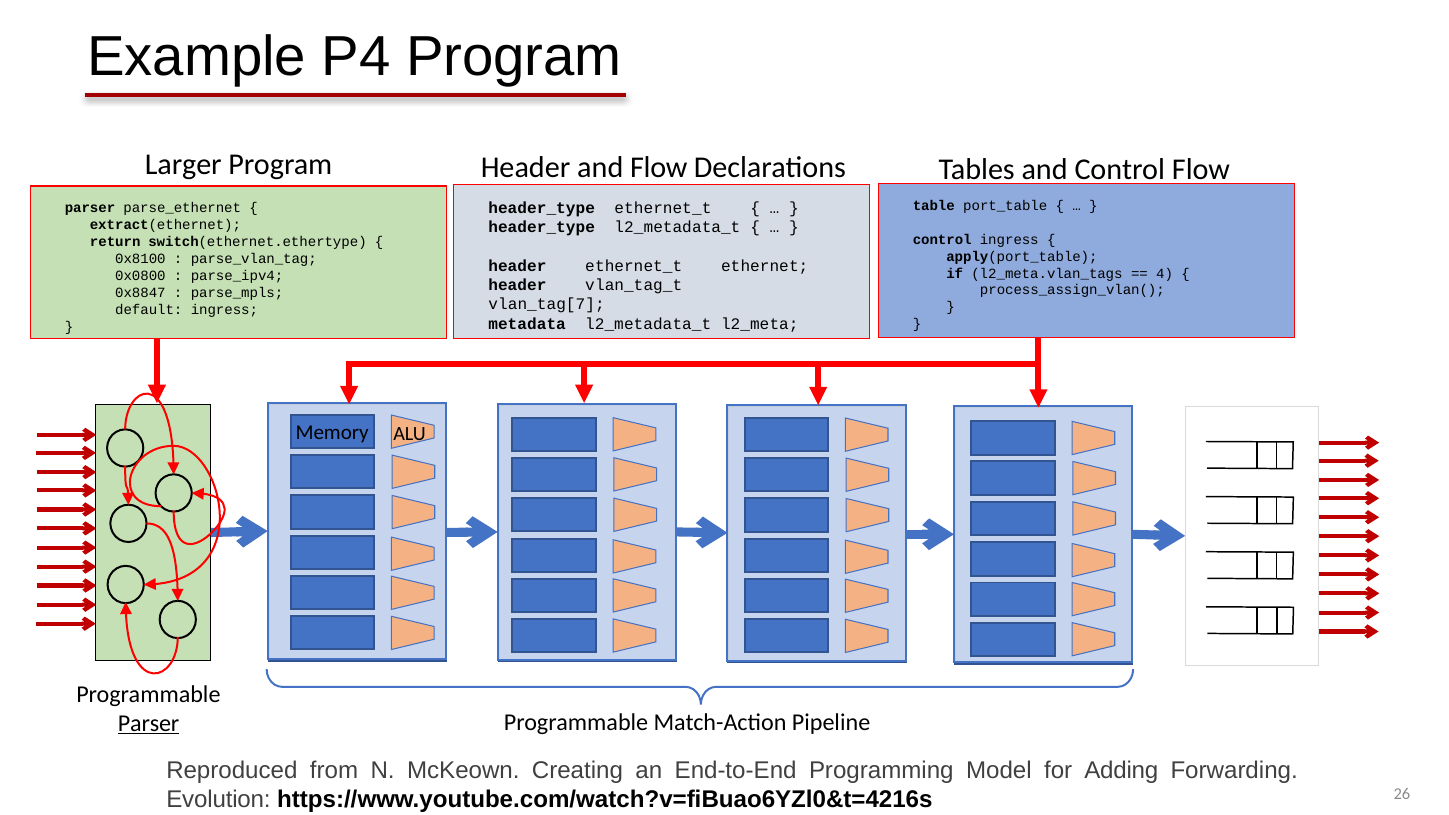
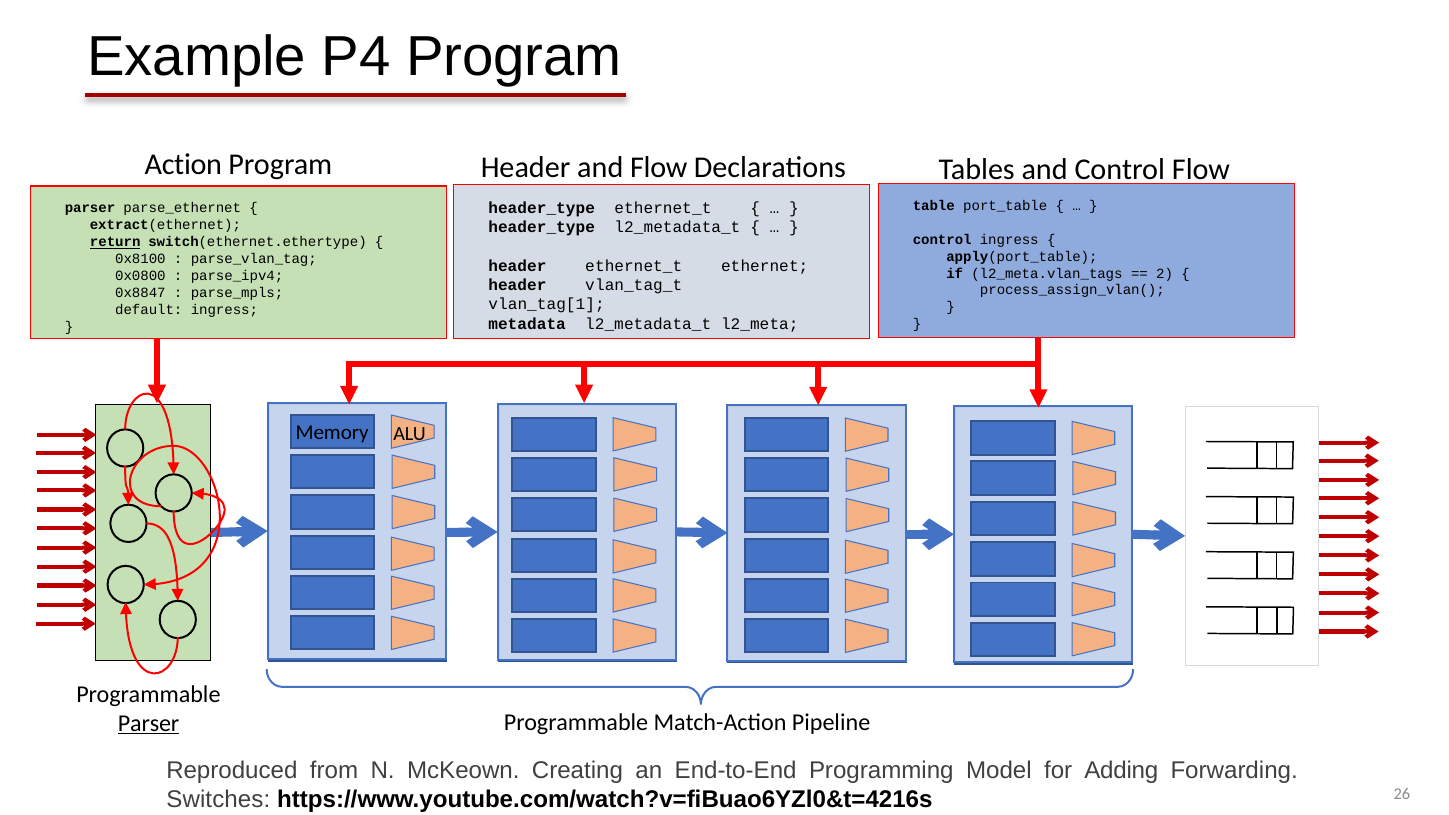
Larger: Larger -> Action
return underline: none -> present
4: 4 -> 2
vlan_tag[7: vlan_tag[7 -> vlan_tag[1
Evolution: Evolution -> Switches
